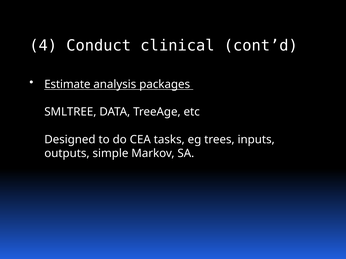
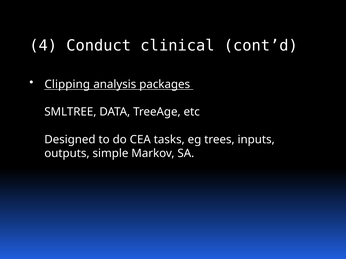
Estimate: Estimate -> Clipping
